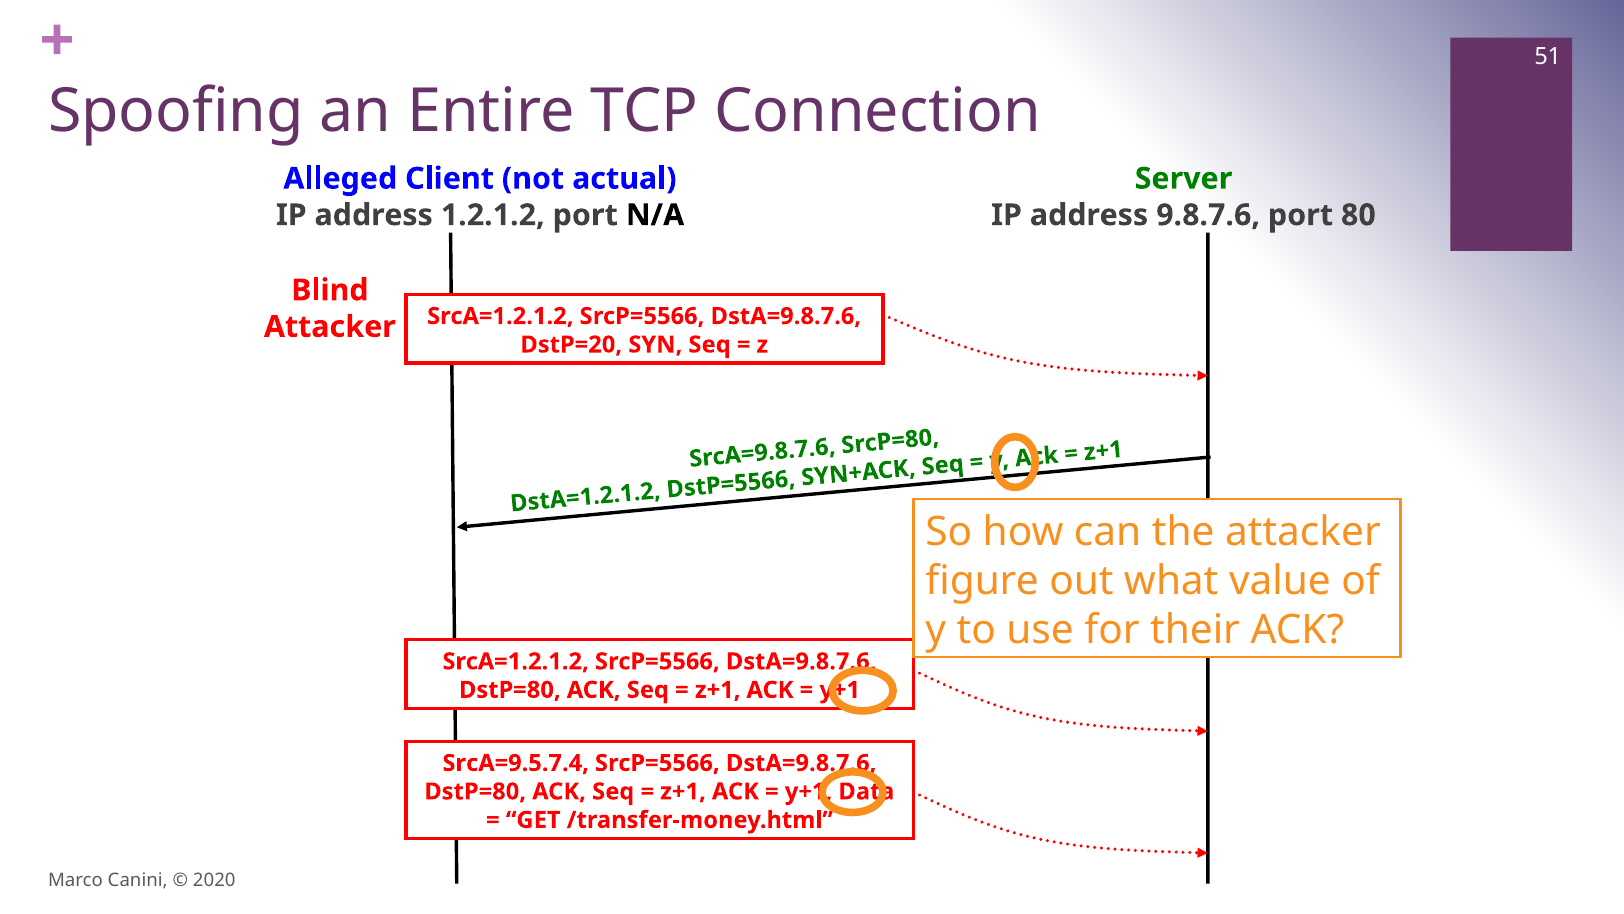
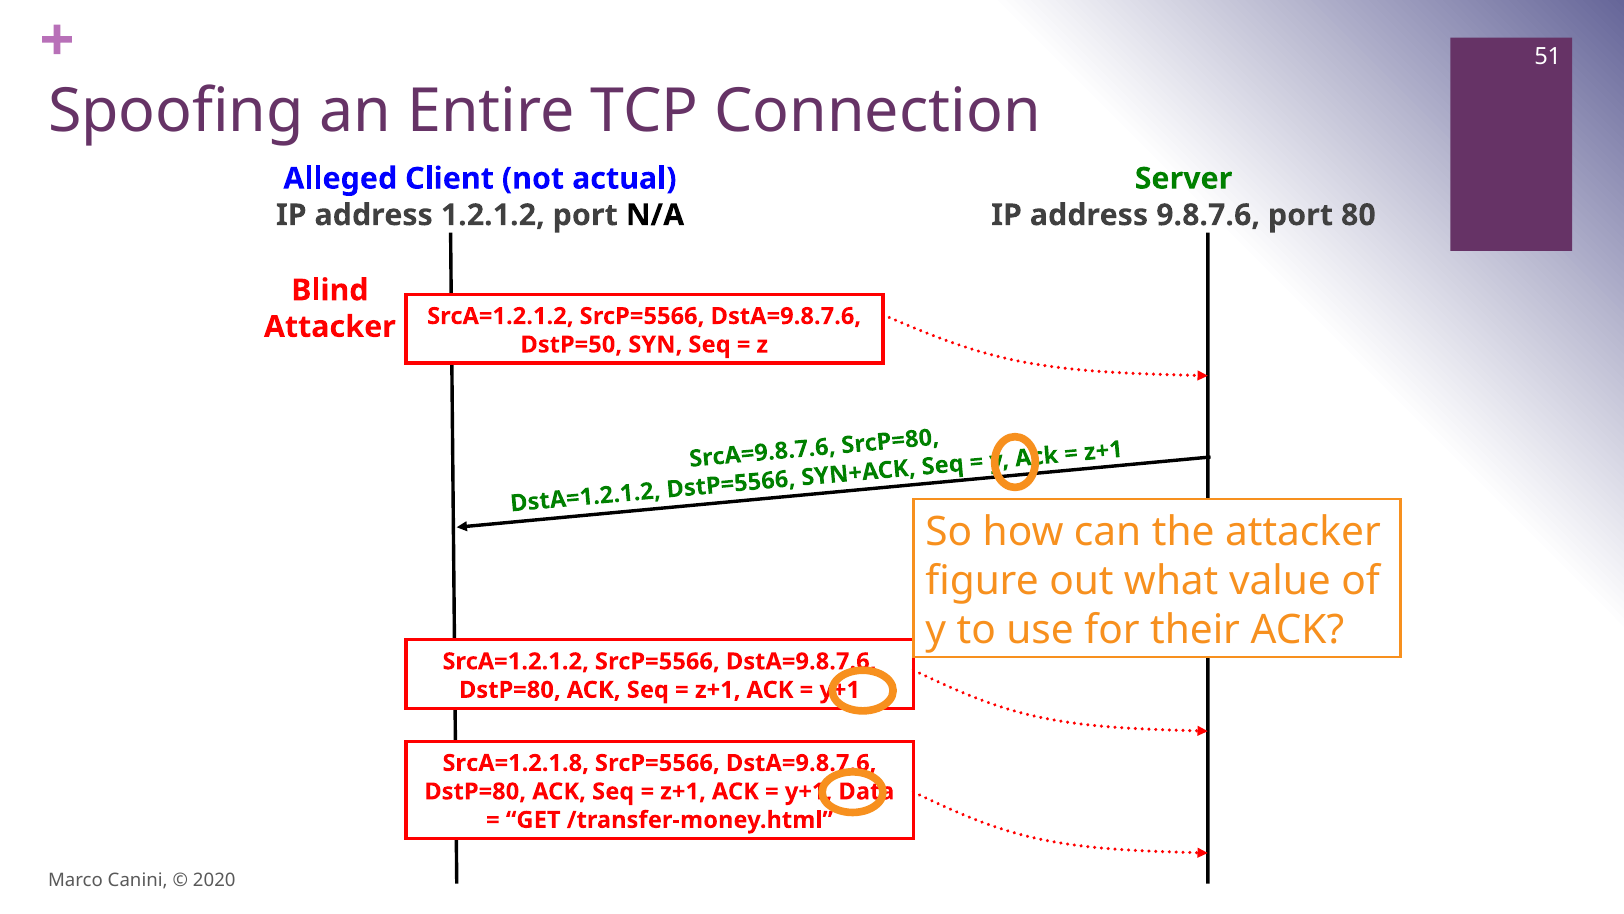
DstP=20: DstP=20 -> DstP=50
SrcA=9.5.7.4: SrcA=9.5.7.4 -> SrcA=1.2.1.8
